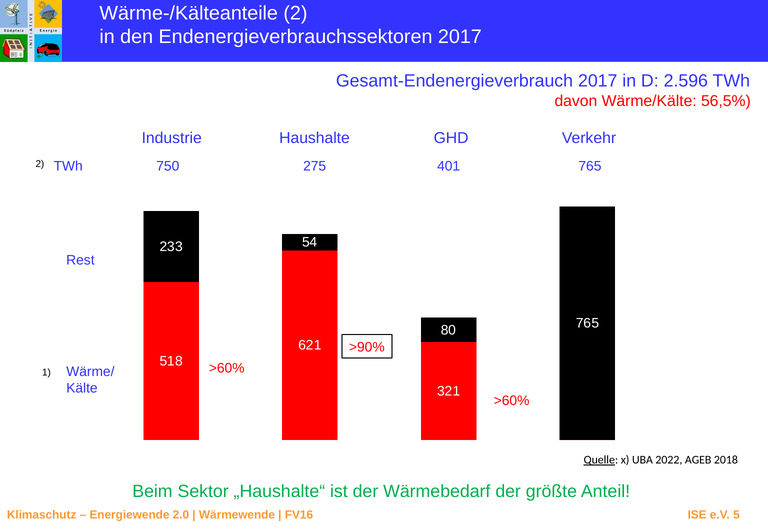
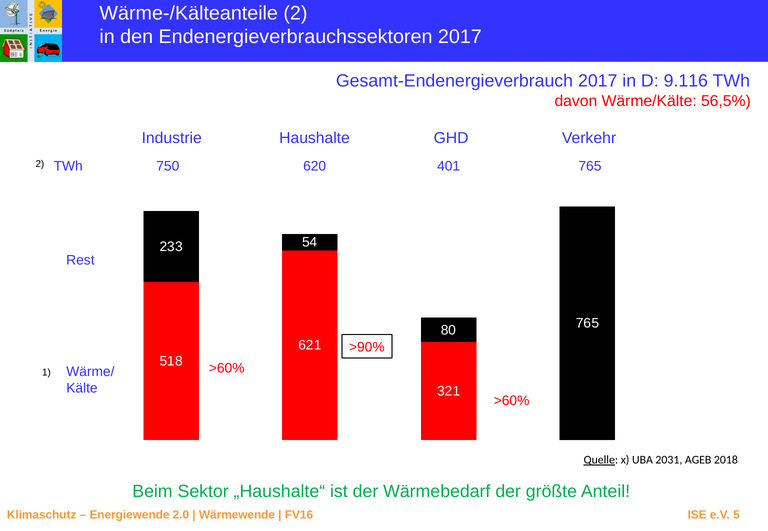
2.596: 2.596 -> 9.116
275: 275 -> 620
2022: 2022 -> 2031
